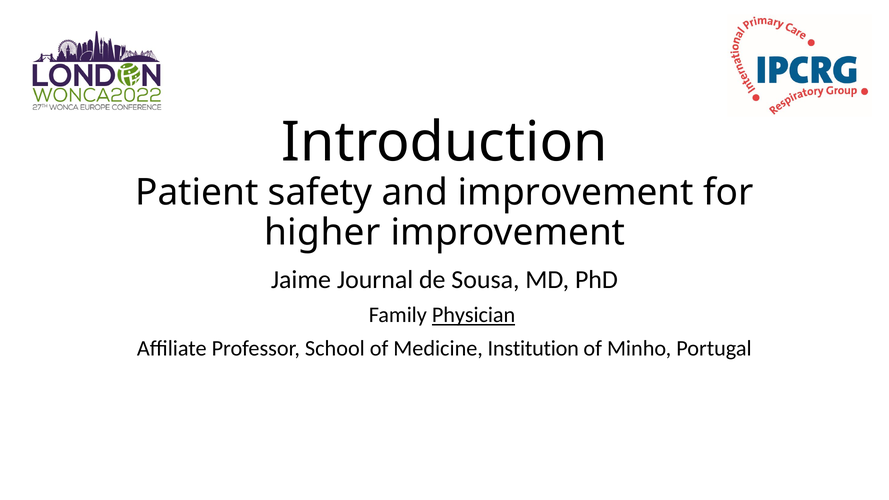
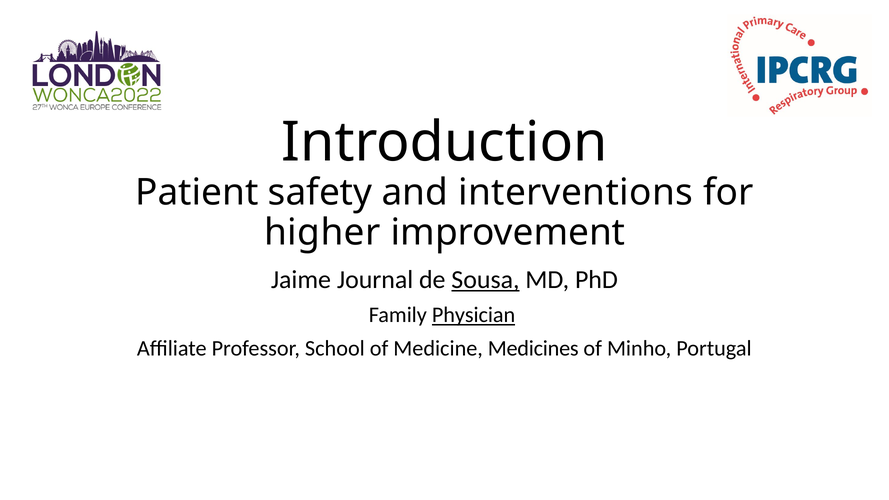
and improvement: improvement -> interventions
Sousa underline: none -> present
Institution: Institution -> Medicines
